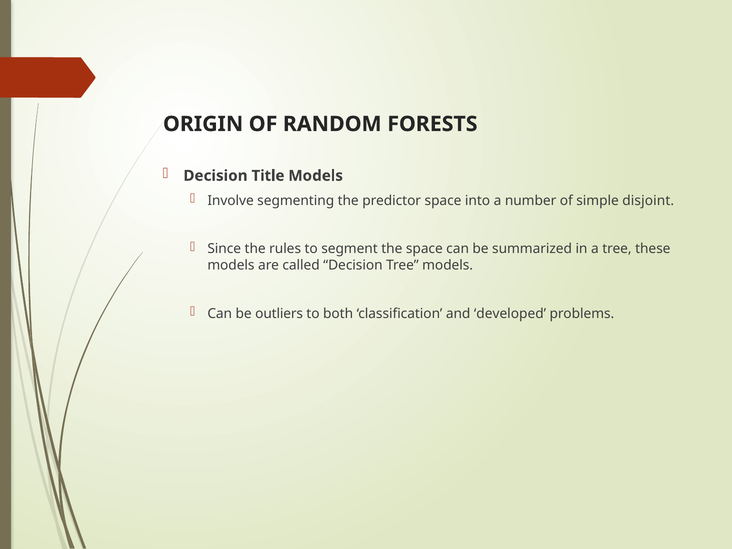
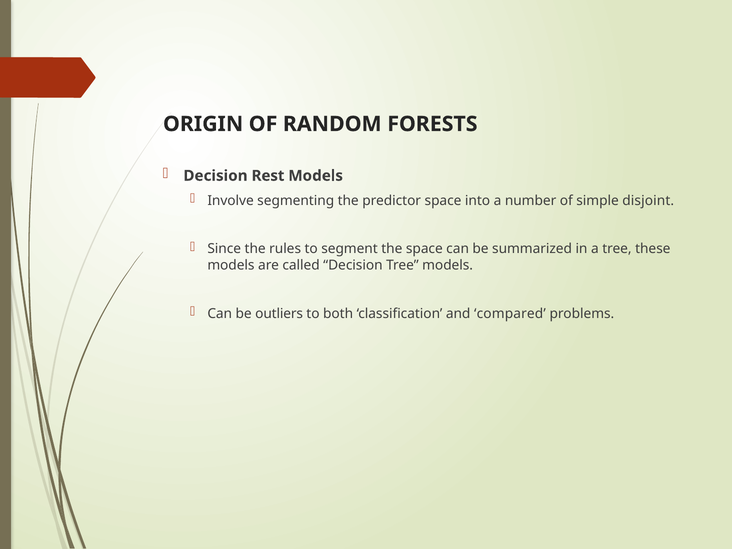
Title: Title -> Rest
developed: developed -> compared
